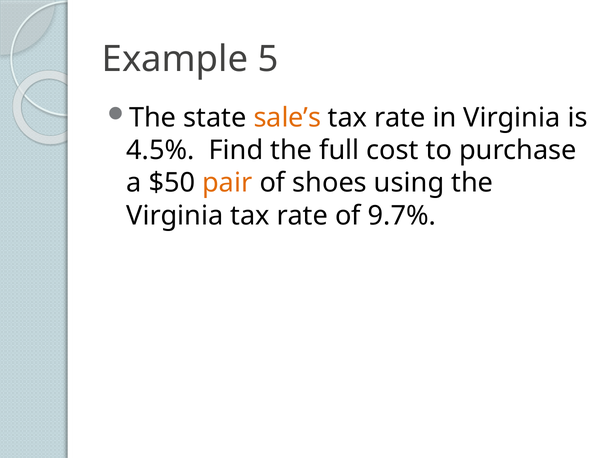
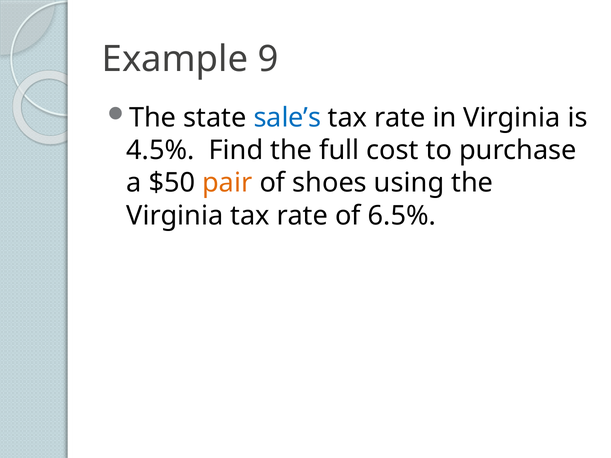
5: 5 -> 9
sale’s colour: orange -> blue
9.7%: 9.7% -> 6.5%
